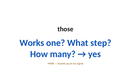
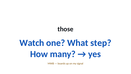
Works: Works -> Watch
